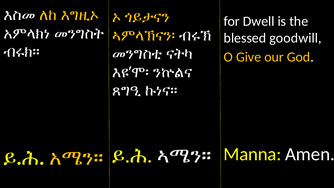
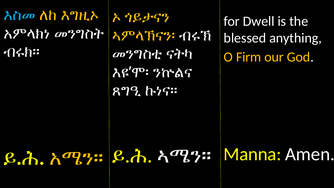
እስመ colour: white -> light blue
goodwill: goodwill -> anything
Give: Give -> Firm
